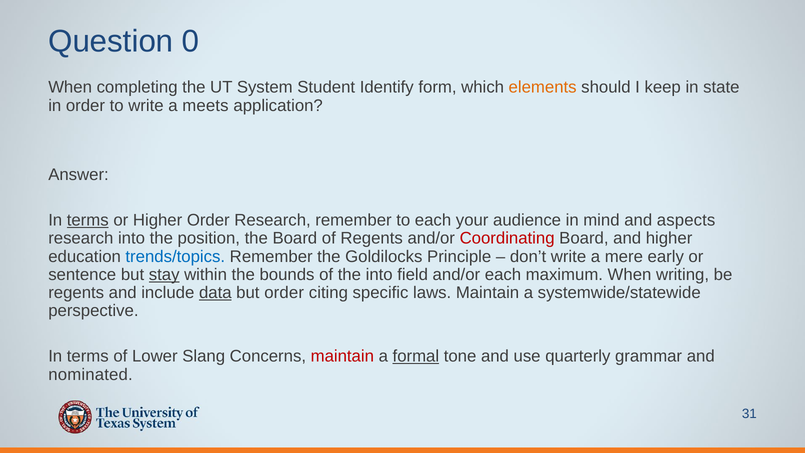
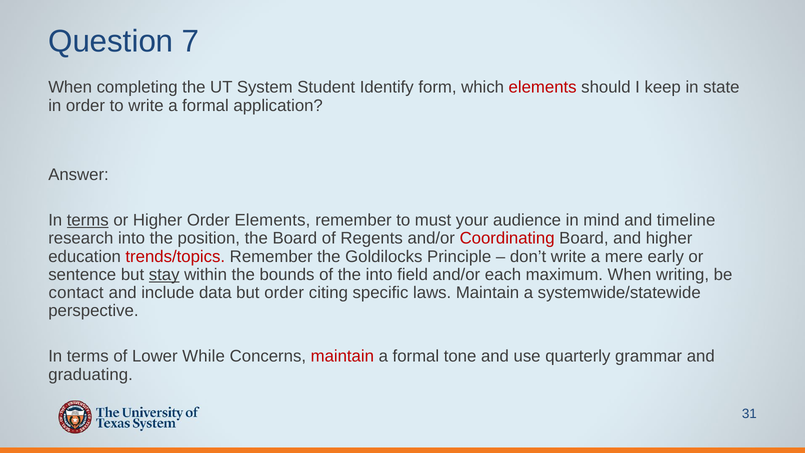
0: 0 -> 7
elements at (543, 87) colour: orange -> red
write a meets: meets -> formal
Order Research: Research -> Elements
to each: each -> must
aspects: aspects -> timeline
trends/topics colour: blue -> red
regents at (76, 293): regents -> contact
data underline: present -> none
Slang: Slang -> While
formal at (416, 356) underline: present -> none
nominated: nominated -> graduating
